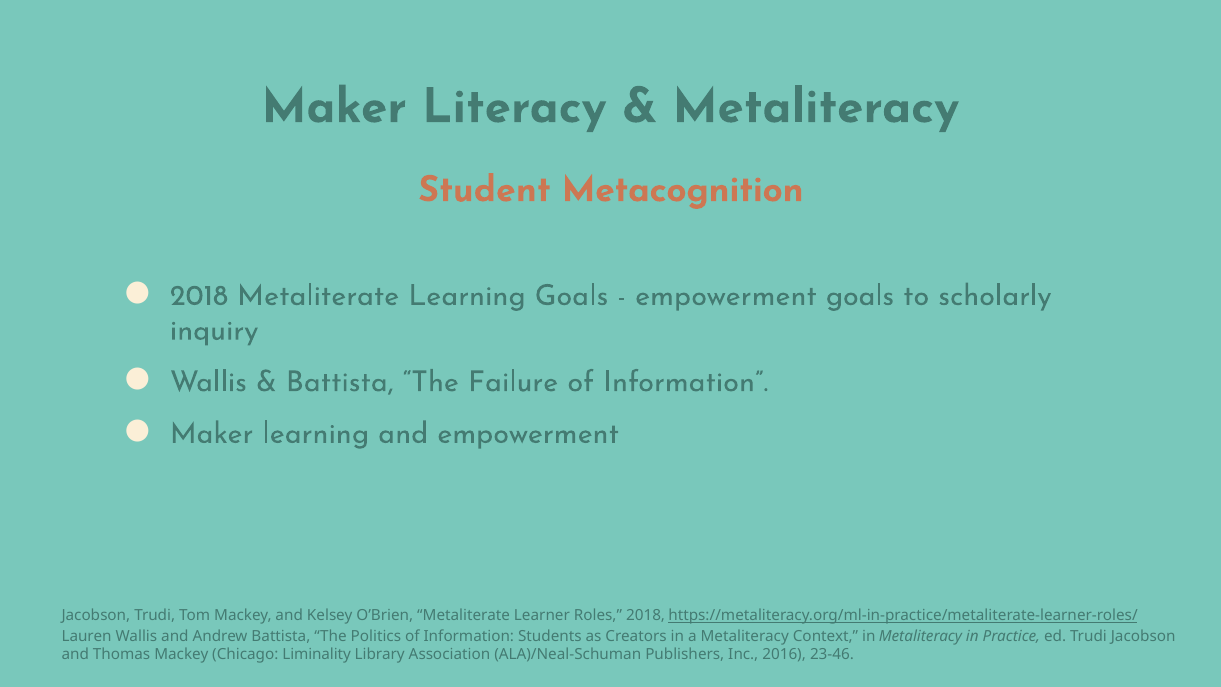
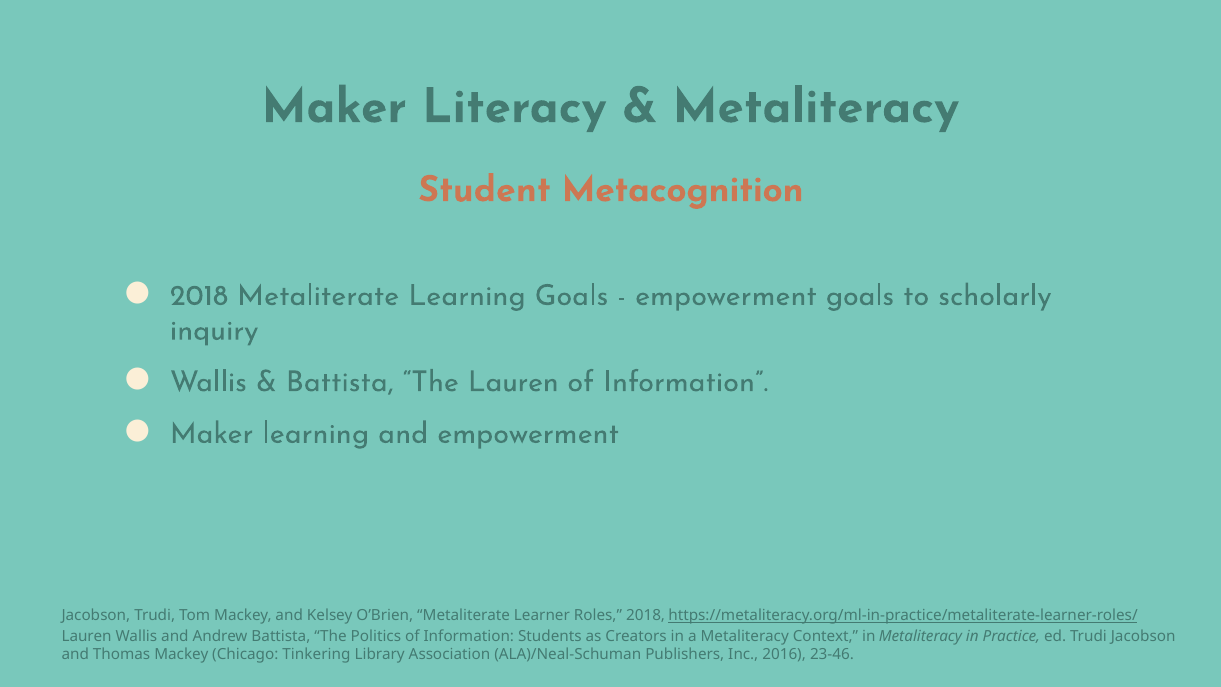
The Failure: Failure -> Lauren
Liminality: Liminality -> Tinkering
